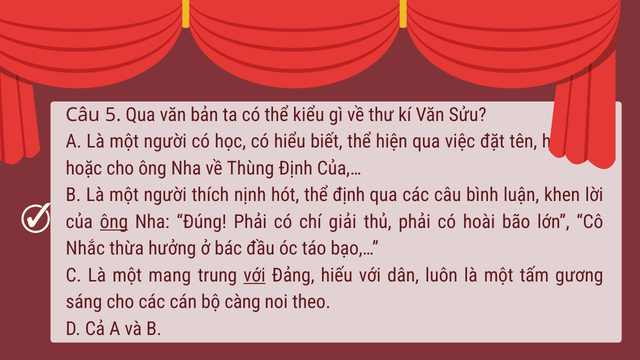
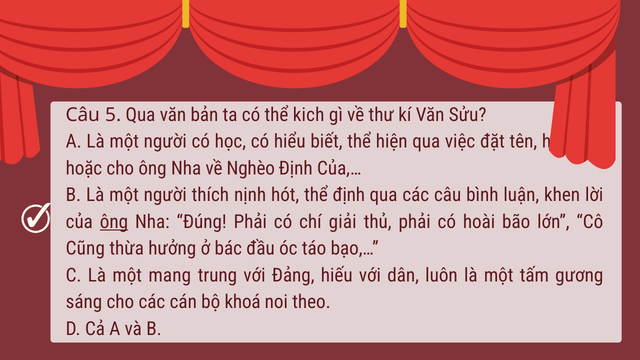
kiểu: kiểu -> kich
Thùng: Thùng -> Nghèo
Nhắc: Nhắc -> Cũng
với at (254, 275) underline: present -> none
càng: càng -> khoá
